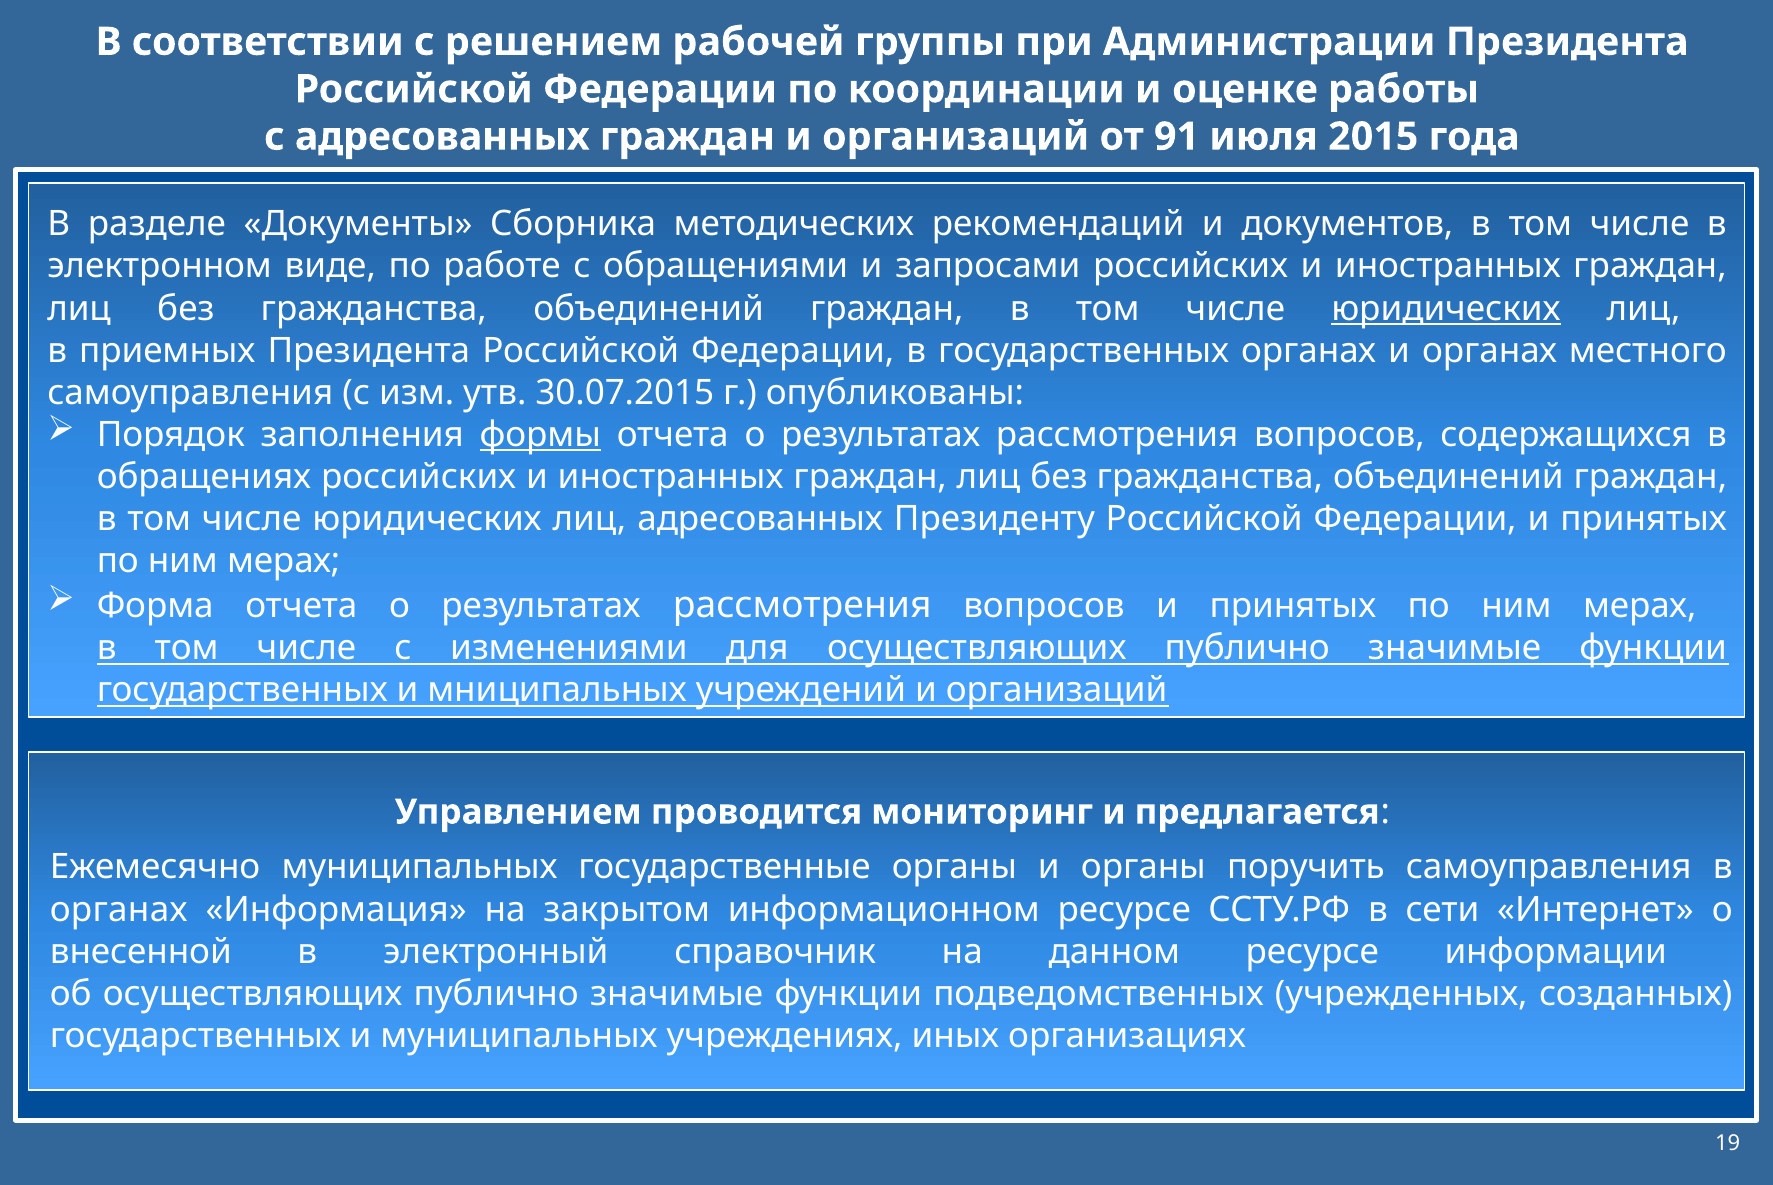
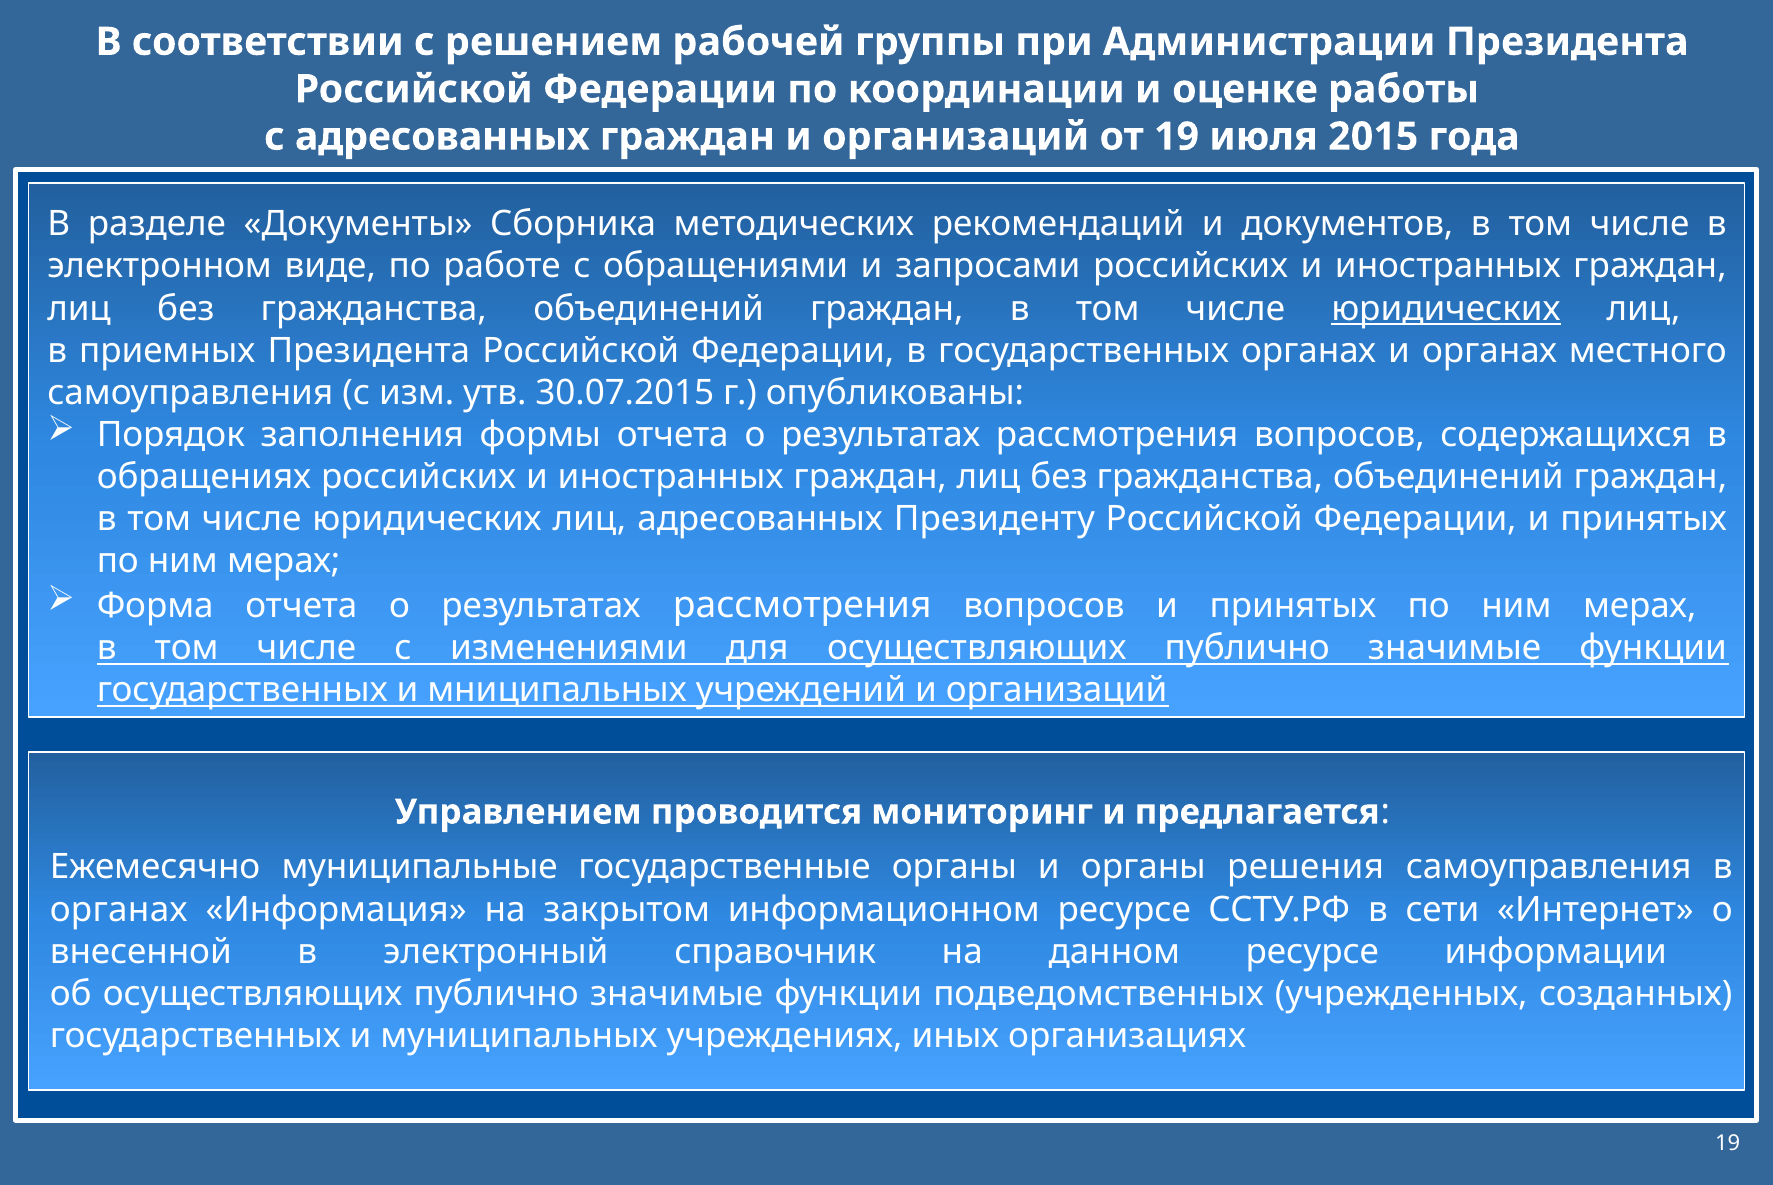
от 91: 91 -> 19
формы underline: present -> none
Ежемесячно муниципальных: муниципальных -> муниципальные
поручить: поручить -> решения
